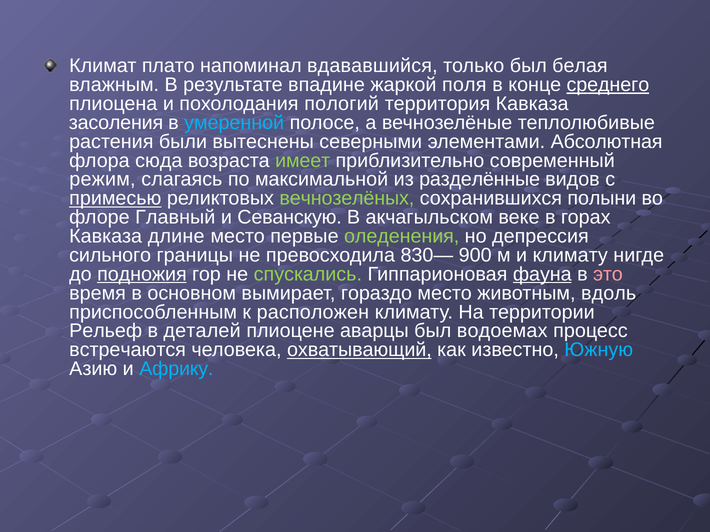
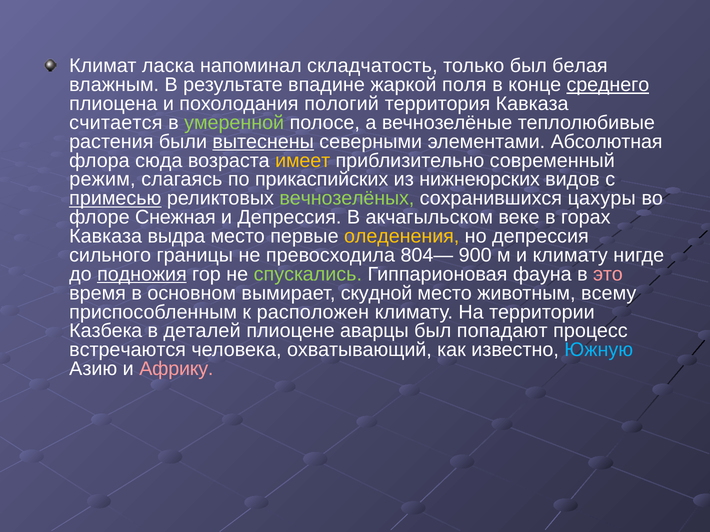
плато: плато -> ласка
вдававшийся: вдававшийся -> складчатость
засоления: засоления -> считается
умеренной colour: light blue -> light green
вытеснены underline: none -> present
имеет colour: light green -> yellow
максимальной: максимальной -> прикаспийских
разделённые: разделённые -> нижнеюрских
полыни: полыни -> цахуры
Главный: Главный -> Снежная
и Севанскую: Севанскую -> Депрессия
длине: длине -> выдра
оледенения colour: light green -> yellow
830—: 830— -> 804—
фауна underline: present -> none
гораздо: гораздо -> скудной
вдоль: вдоль -> всему
Рельеф: Рельеф -> Казбека
водоемах: водоемах -> попадают
охватывающий underline: present -> none
Африку colour: light blue -> pink
